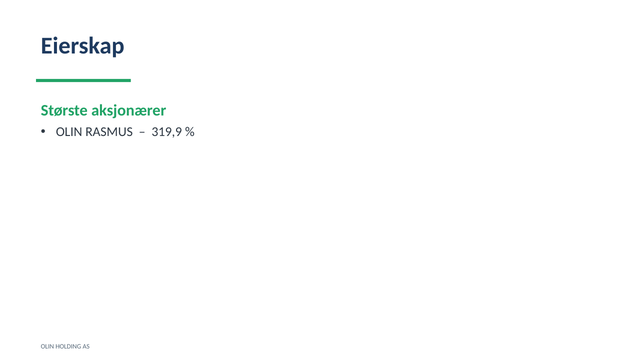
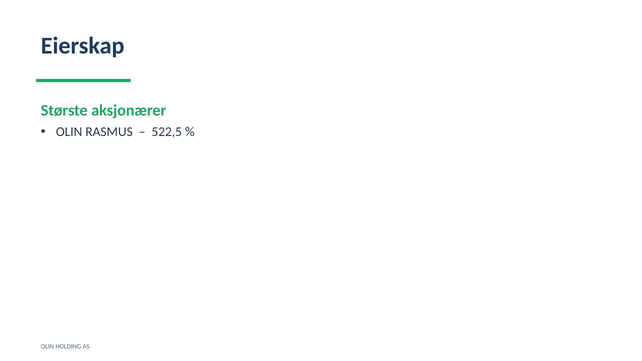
319,9: 319,9 -> 522,5
